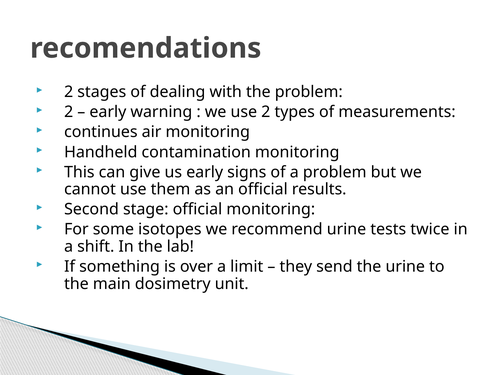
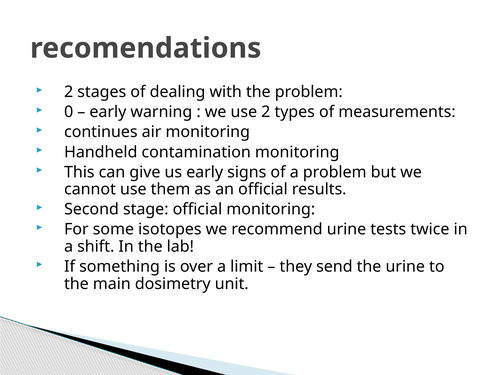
2 at (69, 112): 2 -> 0
